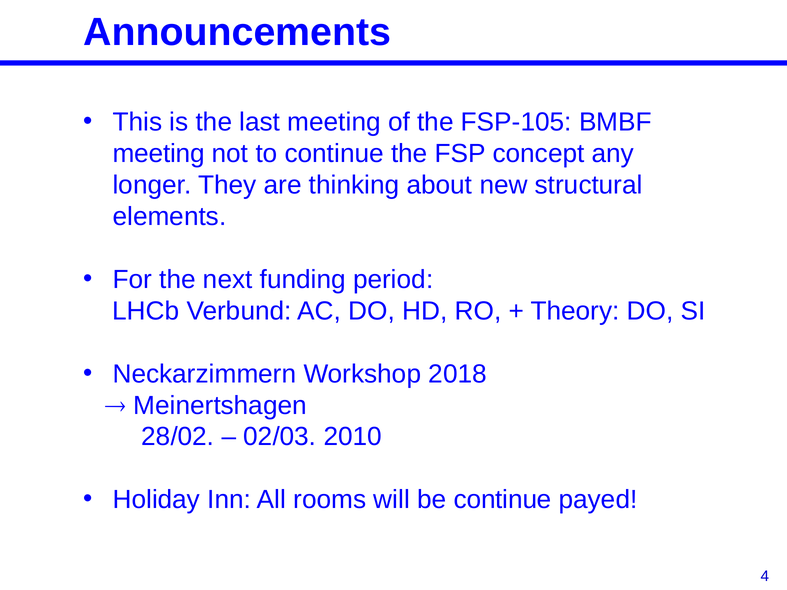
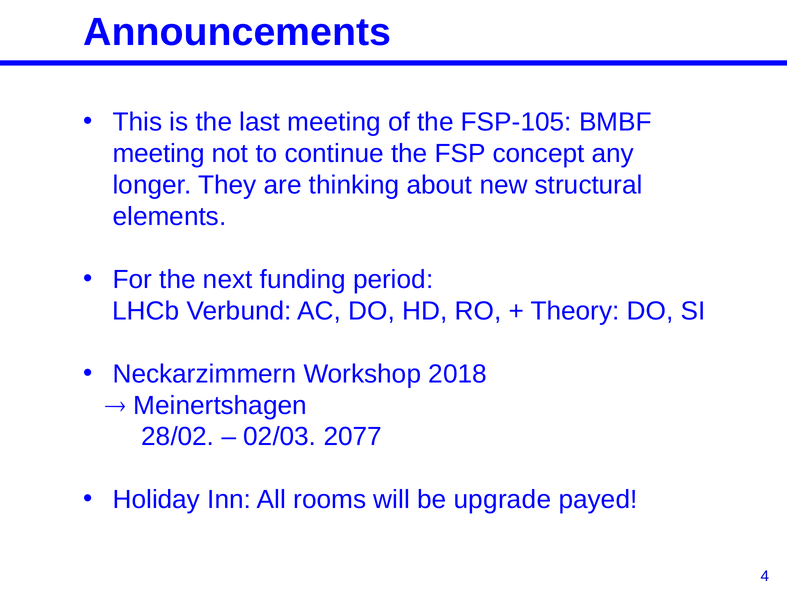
2010: 2010 -> 2077
be continue: continue -> upgrade
